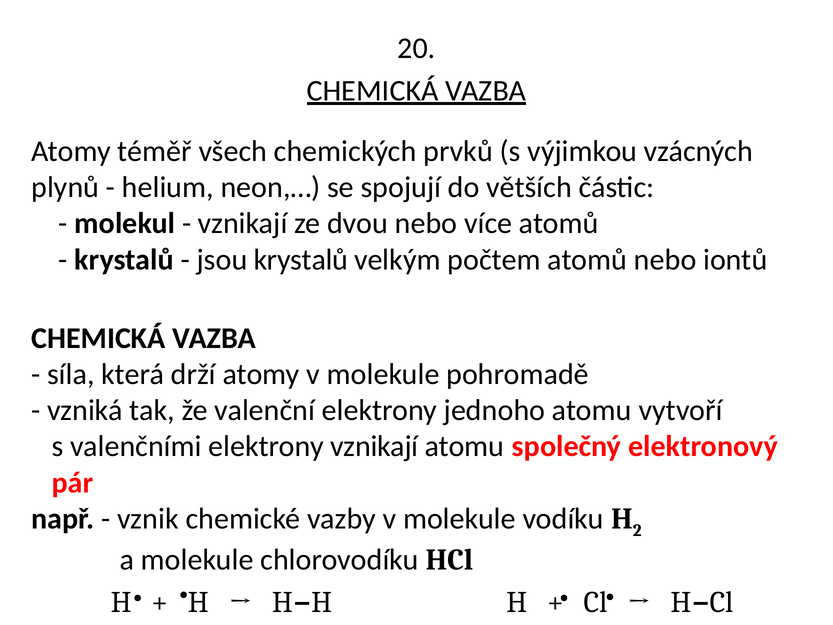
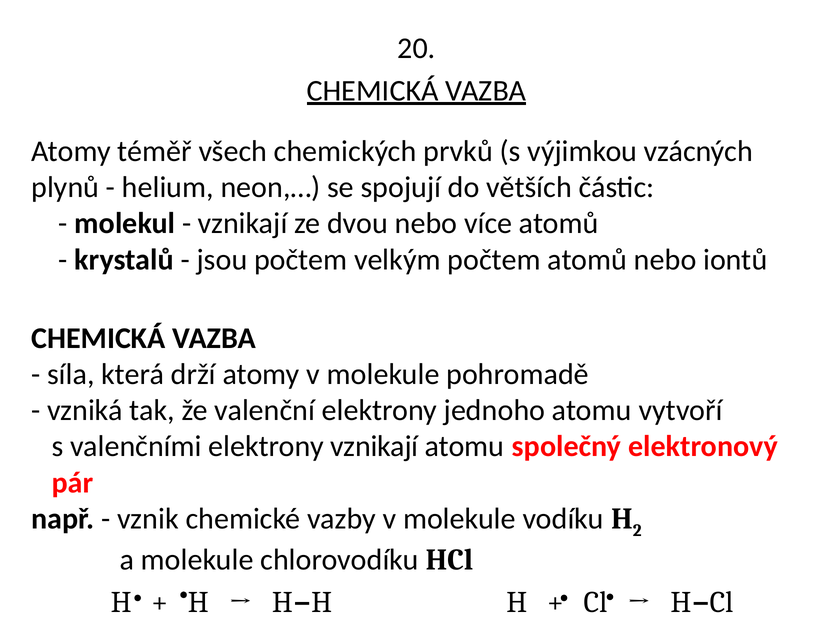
jsou krystalů: krystalů -> počtem
